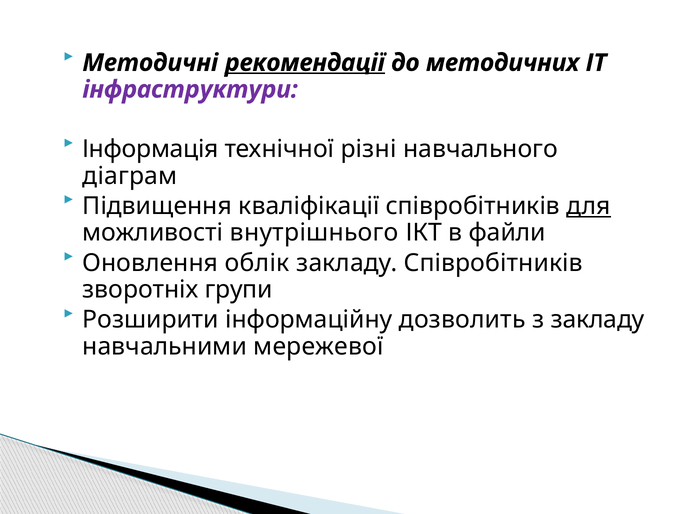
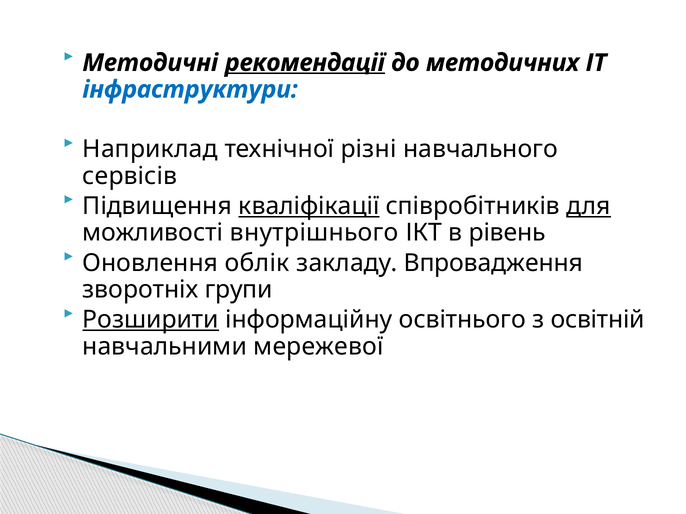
інфраструктури colour: purple -> blue
Інформація: Інформація -> Наприклад
діаграм: діаграм -> сервісів
кваліфікації underline: none -> present
файли: файли -> рівень
закладу Співробітників: Співробітників -> Впровадження
Розширити underline: none -> present
дозволить: дозволить -> освітнього
з закладу: закладу -> освітній
